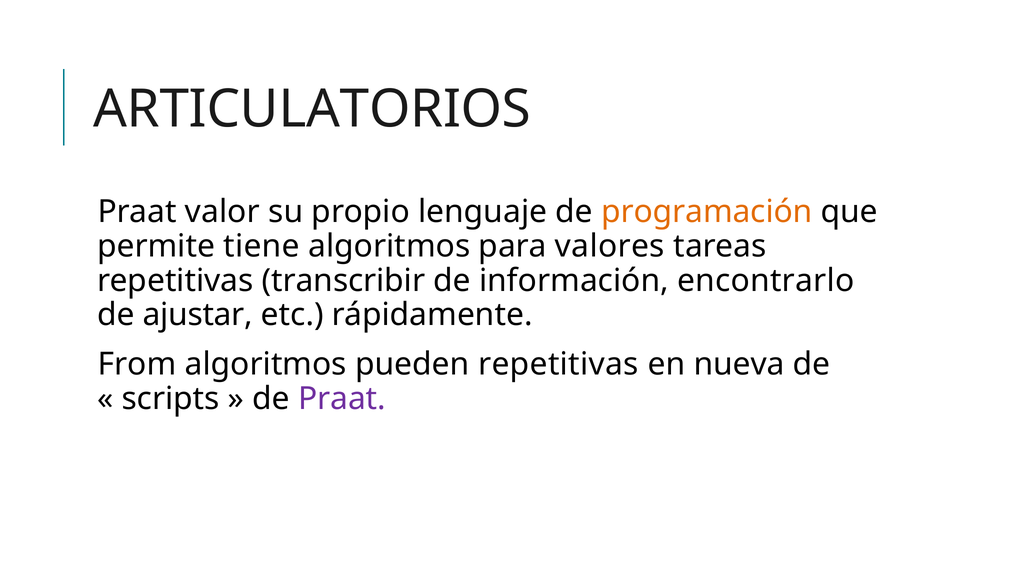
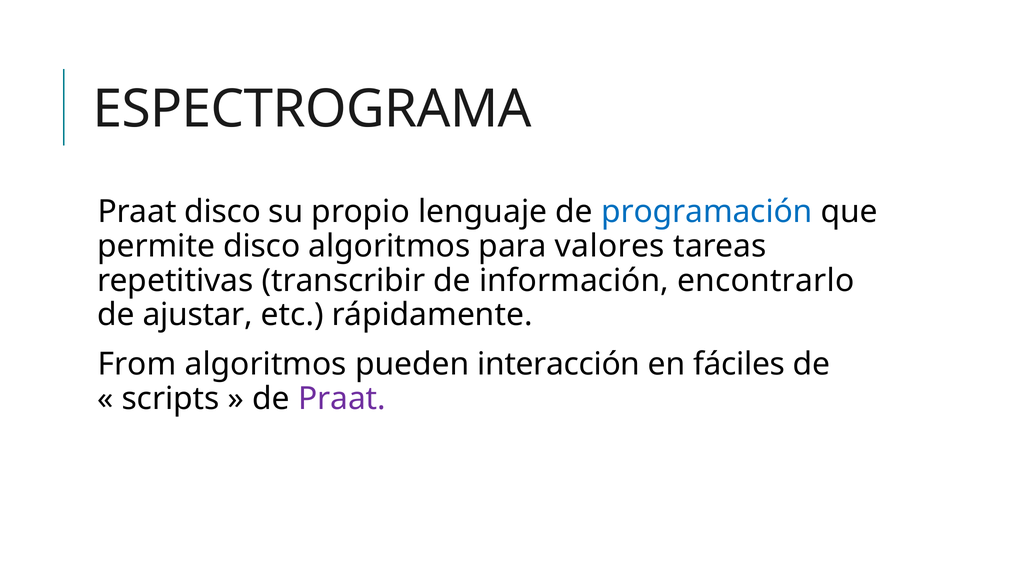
ARTICULATORIOS: ARTICULATORIOS -> ESPECTROGRAMA
Praat valor: valor -> disco
programación colour: orange -> blue
permite tiene: tiene -> disco
pueden repetitivas: repetitivas -> interacción
nueva: nueva -> fáciles
